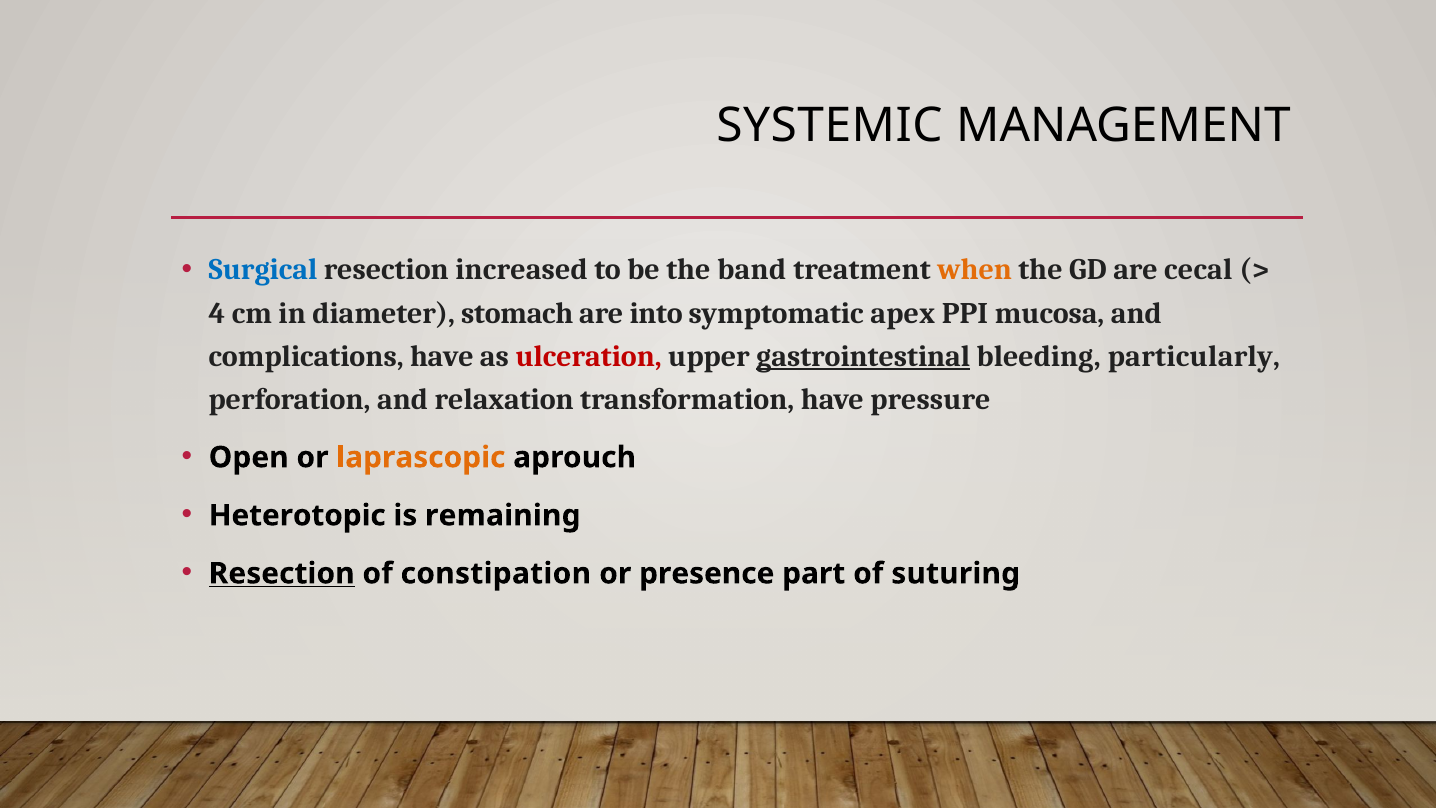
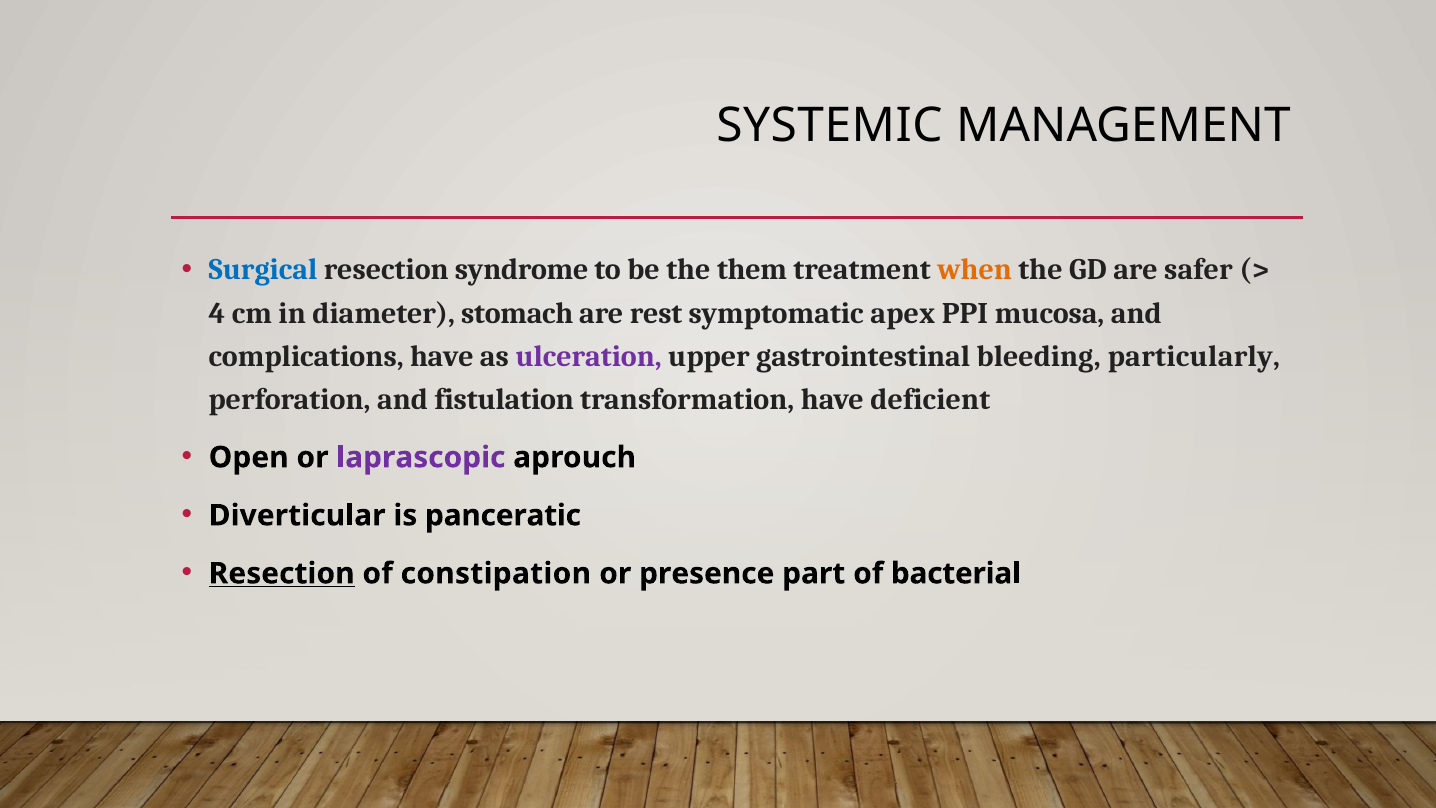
increased: increased -> syndrome
band: band -> them
cecal: cecal -> safer
into: into -> rest
ulceration colour: red -> purple
gastrointestinal underline: present -> none
relaxation: relaxation -> fistulation
pressure: pressure -> deficient
laprascopic colour: orange -> purple
Heterotopic: Heterotopic -> Diverticular
remaining: remaining -> panceratic
suturing: suturing -> bacterial
